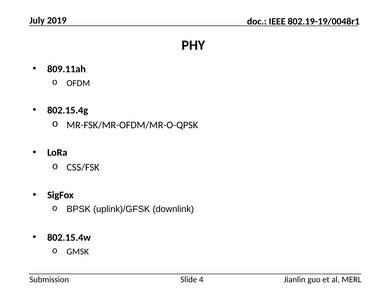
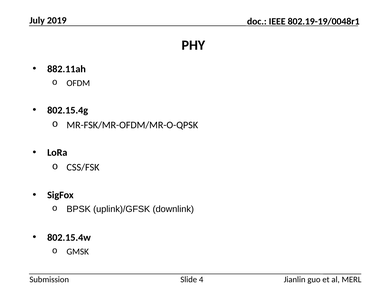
809.11ah: 809.11ah -> 882.11ah
